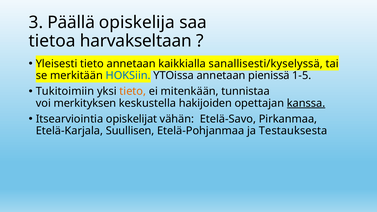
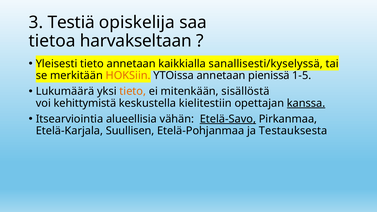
Päällä: Päällä -> Testiä
HOKSiin colour: blue -> orange
Tukitoimiin: Tukitoimiin -> Lukumäärä
tunnistaa: tunnistaa -> sisällöstä
merkityksen: merkityksen -> kehittymistä
hakijoiden: hakijoiden -> kielitestiin
opiskelijat: opiskelijat -> alueellisia
Etelä-Savo underline: none -> present
